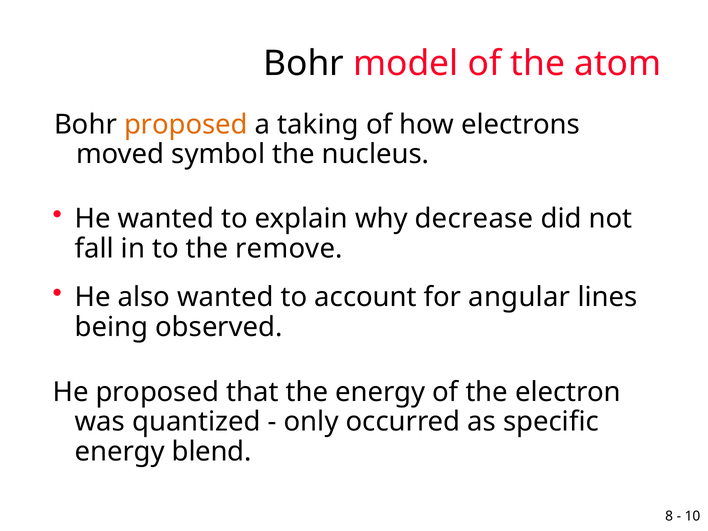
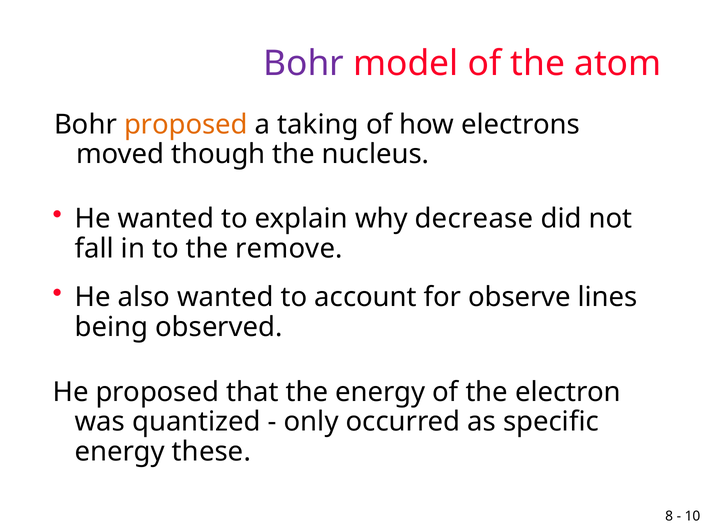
Bohr at (304, 64) colour: black -> purple
symbol: symbol -> though
angular: angular -> observe
blend: blend -> these
